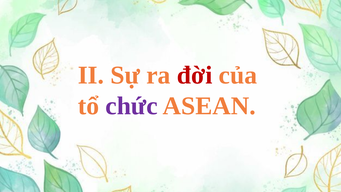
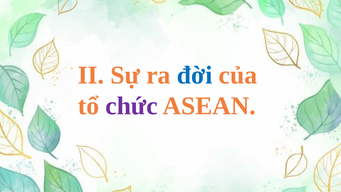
đời colour: red -> blue
